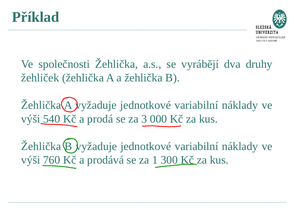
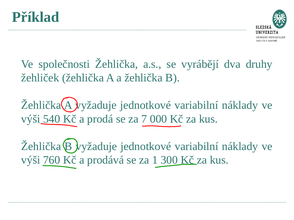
3: 3 -> 7
